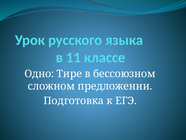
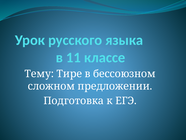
Одно: Одно -> Тему
